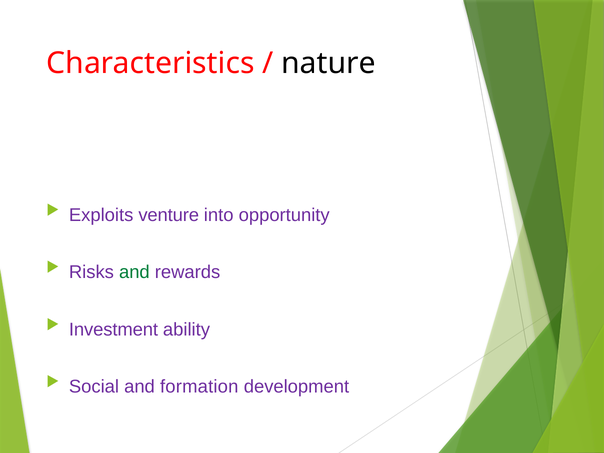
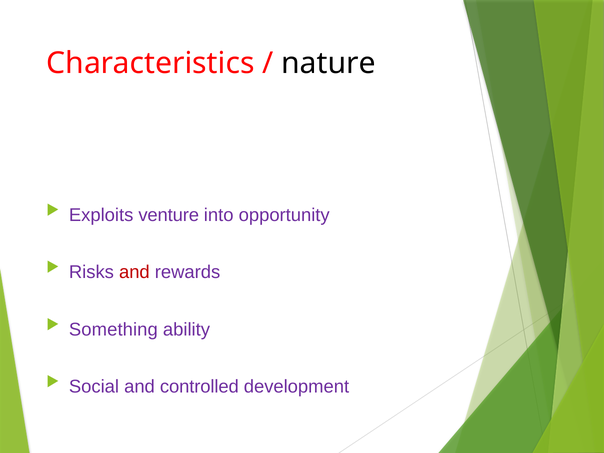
and at (134, 272) colour: green -> red
Investment: Investment -> Something
formation: formation -> controlled
